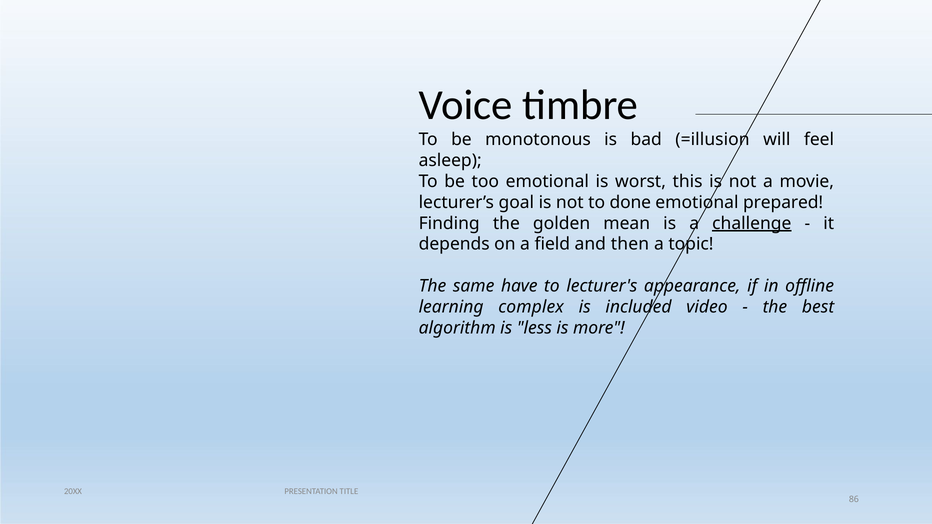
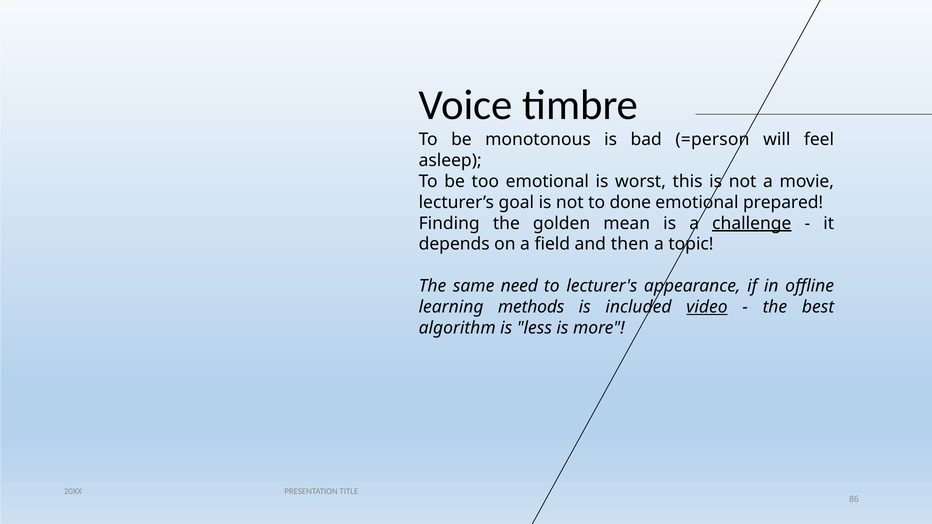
=illusion: =illusion -> =person
have: have -> need
complex: complex -> methods
video underline: none -> present
